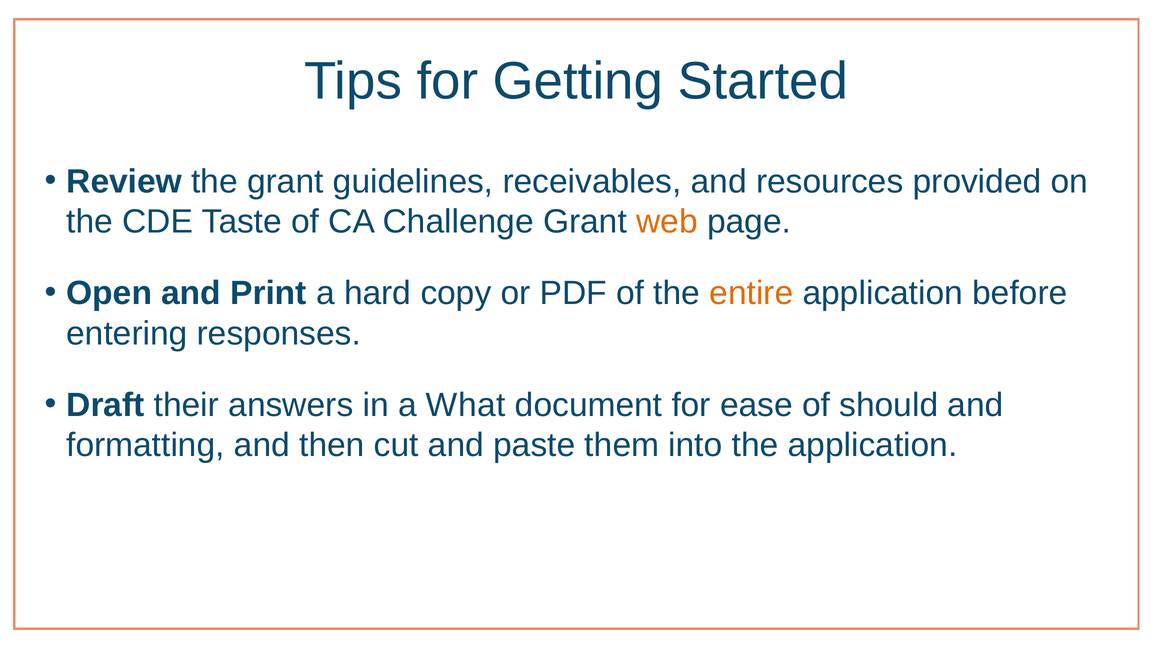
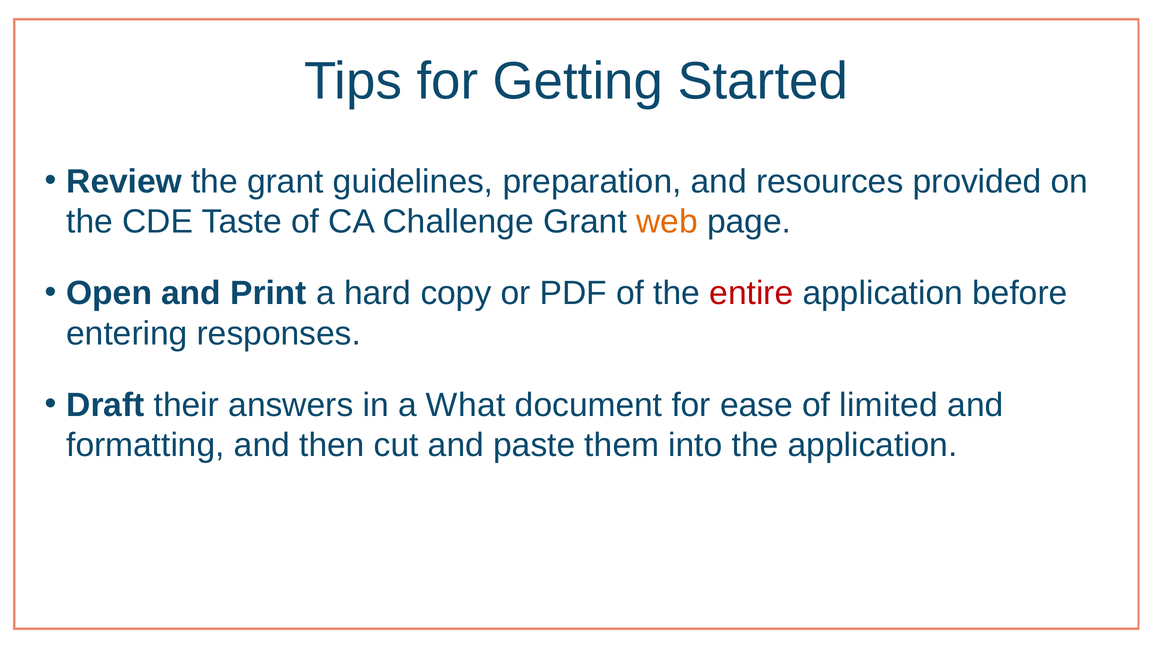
receivables: receivables -> preparation
entire colour: orange -> red
should: should -> limited
